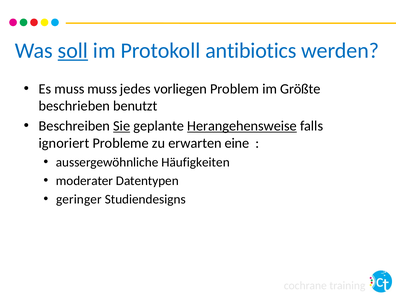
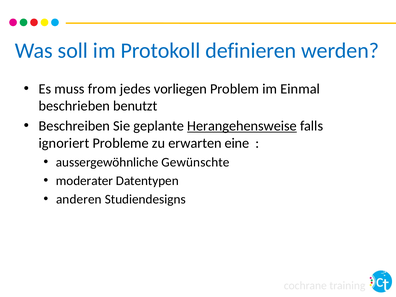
soll underline: present -> none
antibiotics: antibiotics -> definieren
muss muss: muss -> from
Größte: Größte -> Einmal
Sie underline: present -> none
Häufigkeiten: Häufigkeiten -> Gewünschte
geringer: geringer -> anderen
